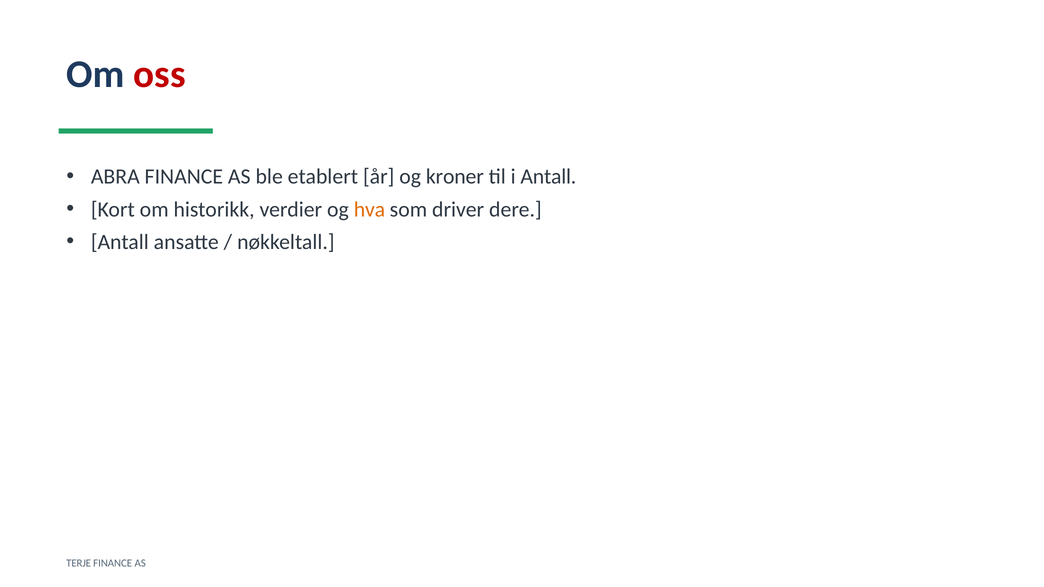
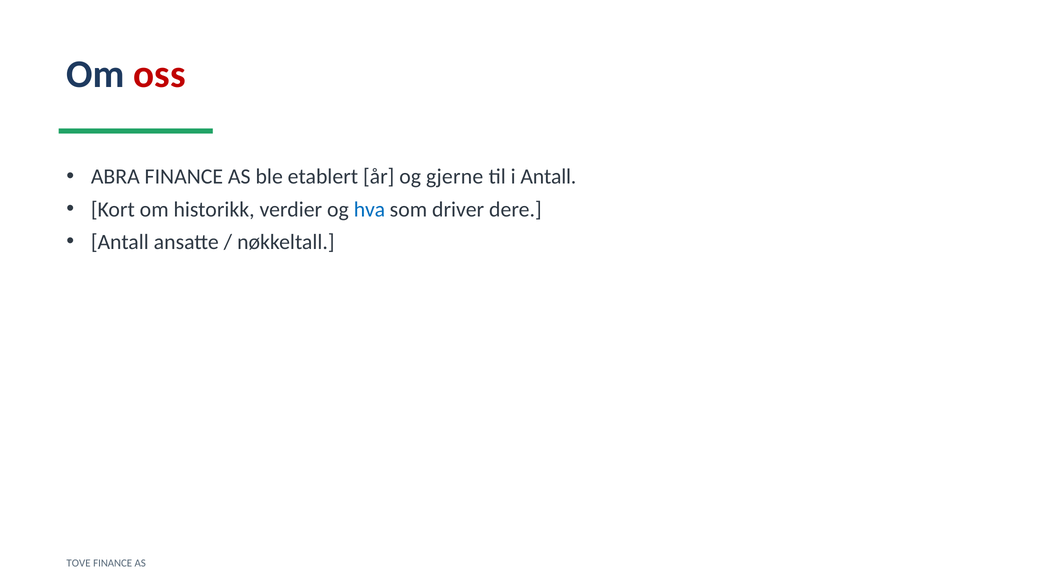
kroner: kroner -> gjerne
hva colour: orange -> blue
TERJE: TERJE -> TOVE
